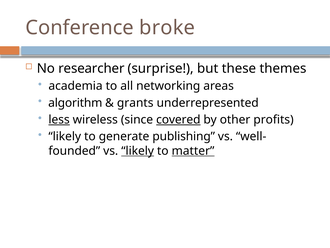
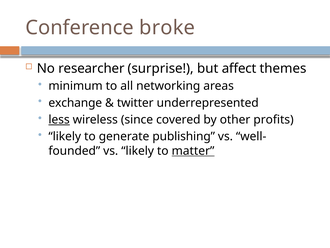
these: these -> affect
academia: academia -> minimum
algorithm: algorithm -> exchange
grants: grants -> twitter
covered underline: present -> none
likely at (138, 151) underline: present -> none
